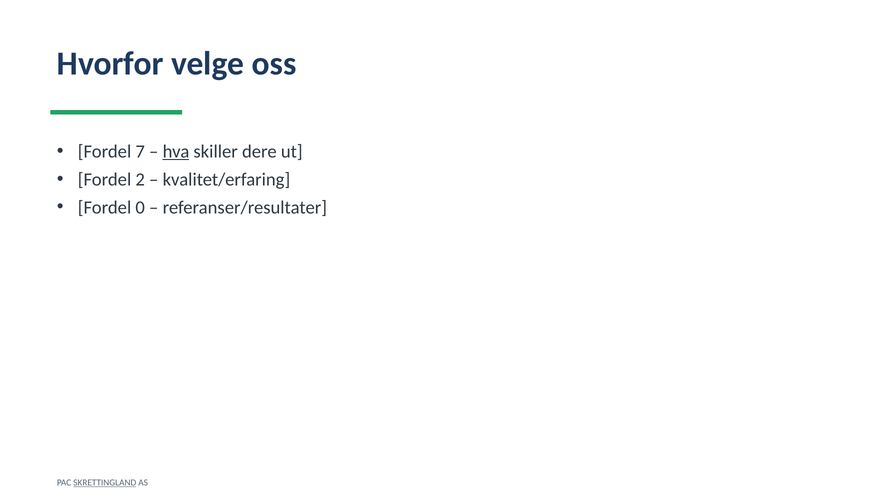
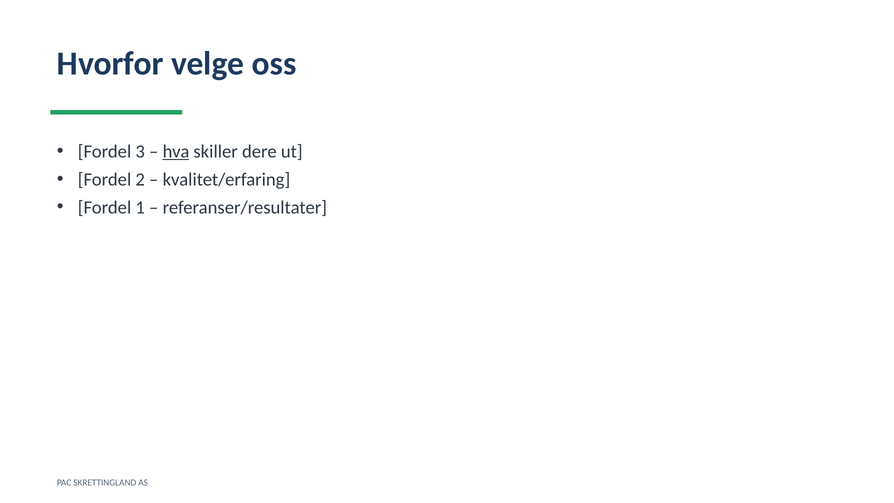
7: 7 -> 3
0: 0 -> 1
SKRETTINGLAND underline: present -> none
